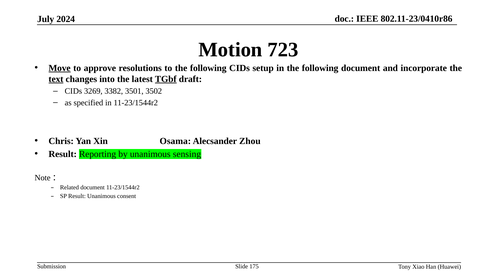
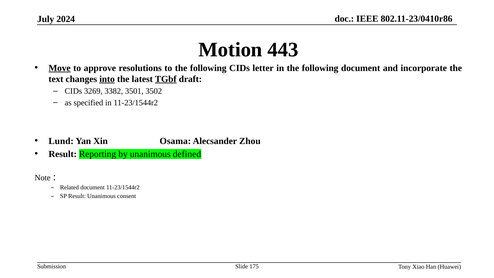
723: 723 -> 443
setup: setup -> letter
text underline: present -> none
into underline: none -> present
Chris: Chris -> Lund
sensing: sensing -> defined
